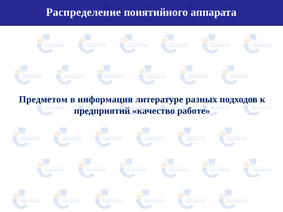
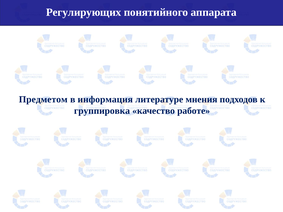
Распределение: Распределение -> Регулирующих
разных: разных -> мнения
предприятий: предприятий -> группировка
